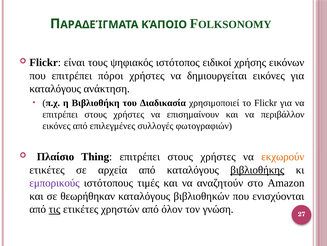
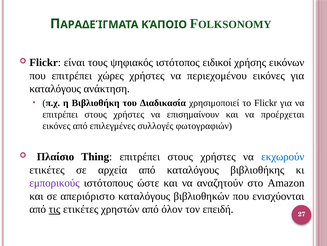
πόροι: πόροι -> χώρες
δημιουργείται: δημιουργείται -> περιεχομένου
περιβάλλον: περιβάλλον -> προέρχεται
εκχωρούν colour: orange -> blue
βιβλιοθήκης underline: present -> none
τιμές: τιμές -> ώστε
θεωρήθηκαν: θεωρήθηκαν -> απεριόριστο
γνώση: γνώση -> επειδή
